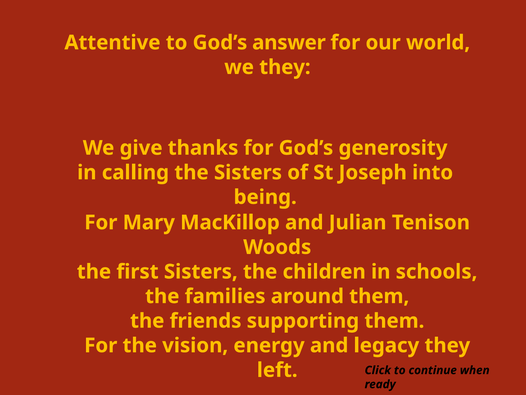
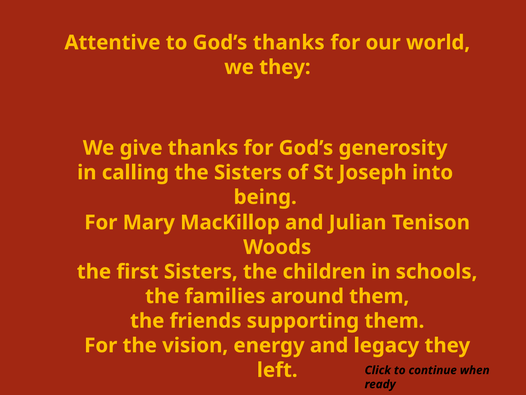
God’s answer: answer -> thanks
